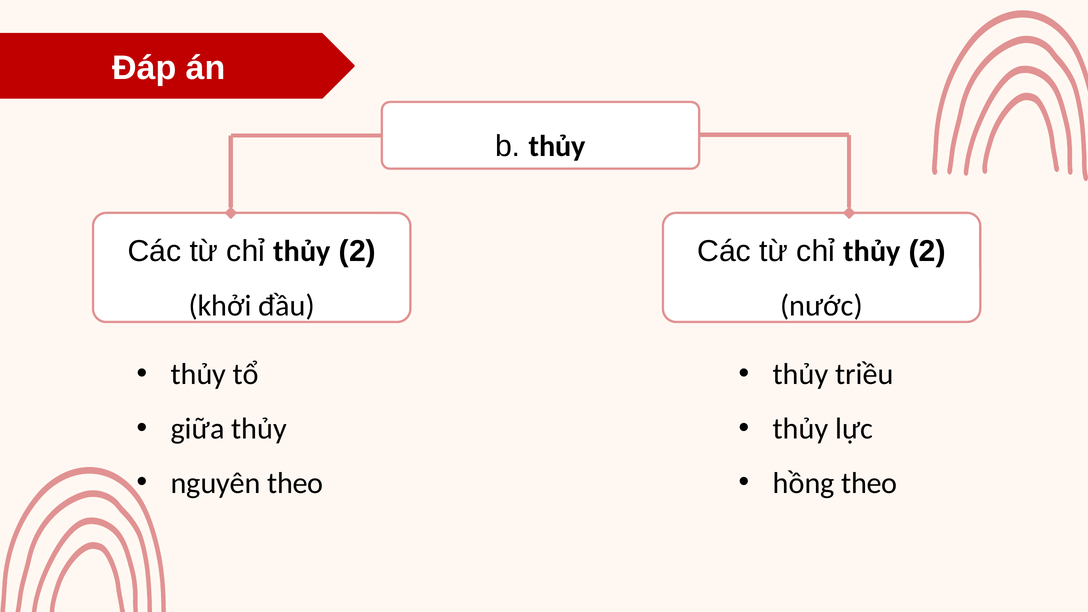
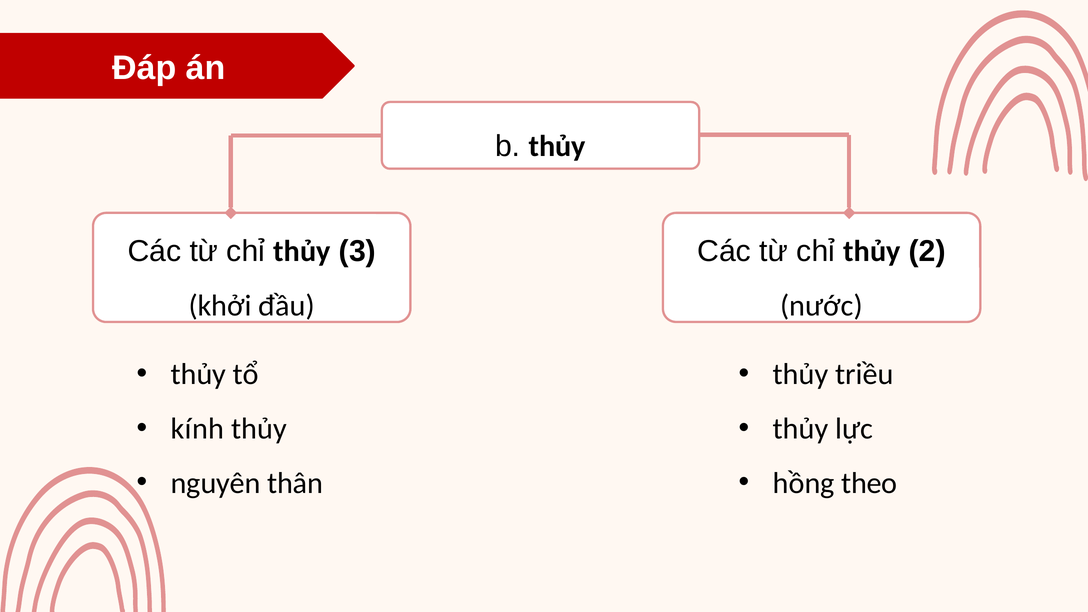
2 at (357, 251): 2 -> 3
giữa: giữa -> kính
nguyên theo: theo -> thân
